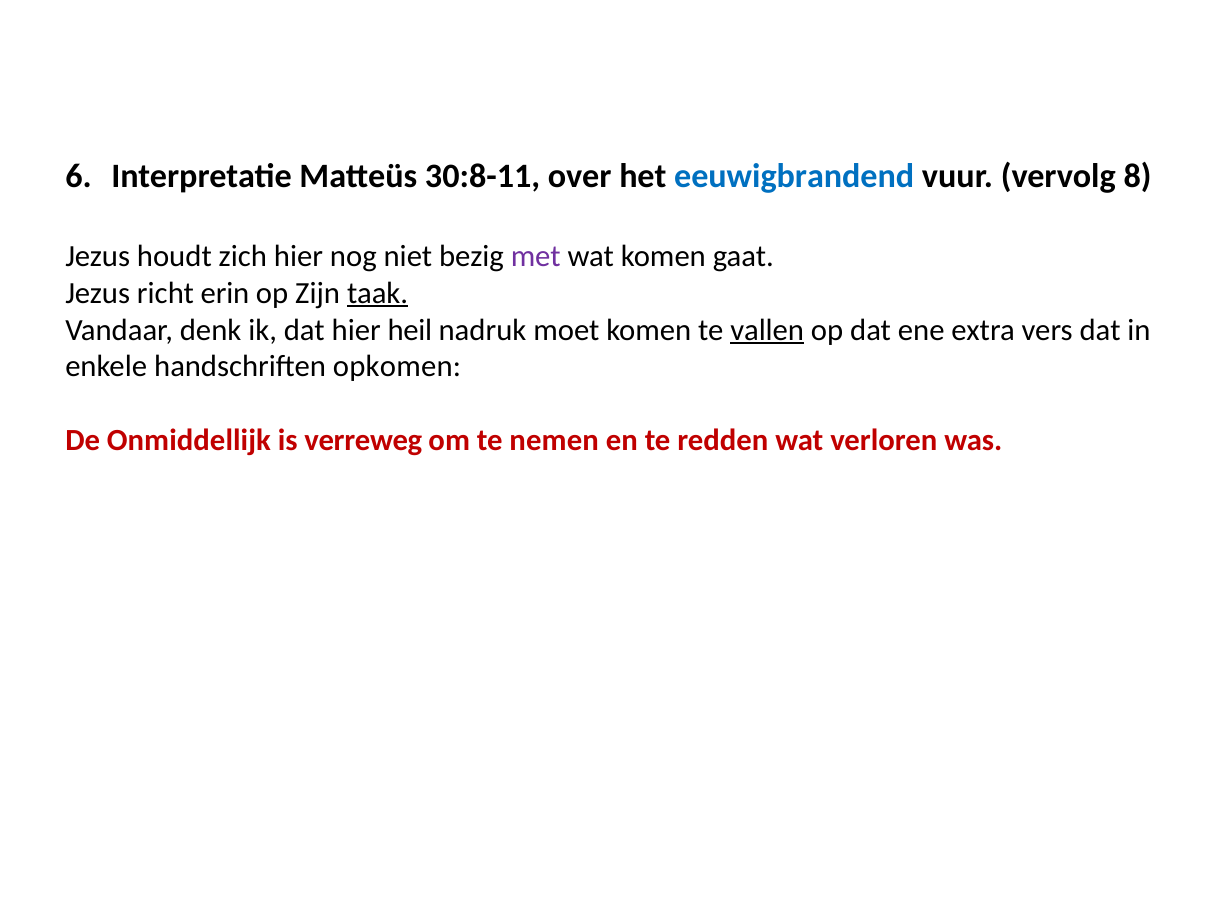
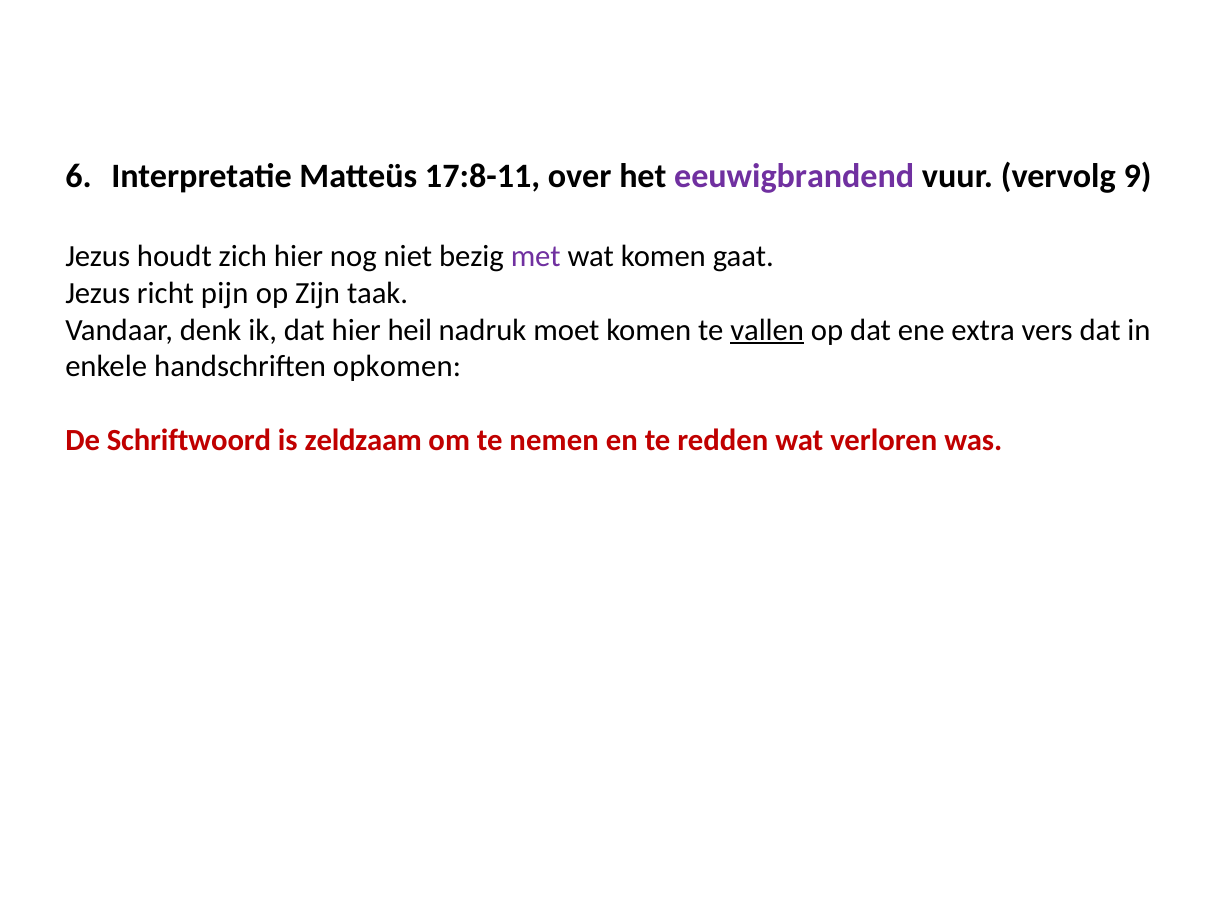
30:8-11: 30:8-11 -> 17:8-11
eeuwigbrandend colour: blue -> purple
8: 8 -> 9
erin: erin -> pijn
taak underline: present -> none
Onmiddellijk: Onmiddellijk -> Schriftwoord
verreweg: verreweg -> zeldzaam
